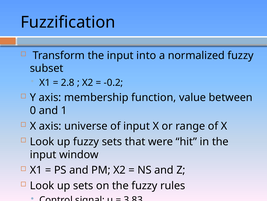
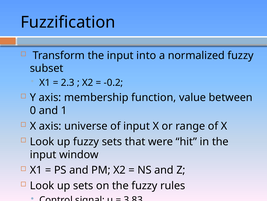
2.8: 2.8 -> 2.3
